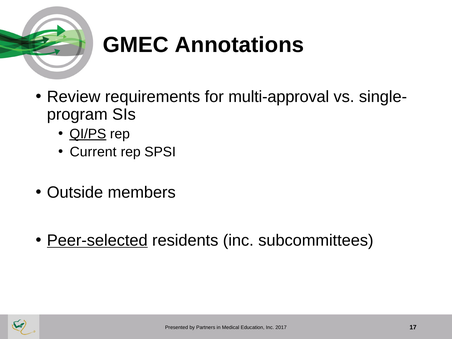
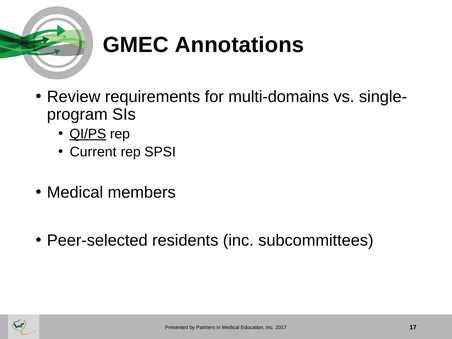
multi-approval: multi-approval -> multi-domains
Outside at (75, 193): Outside -> Medical
Peer-selected underline: present -> none
